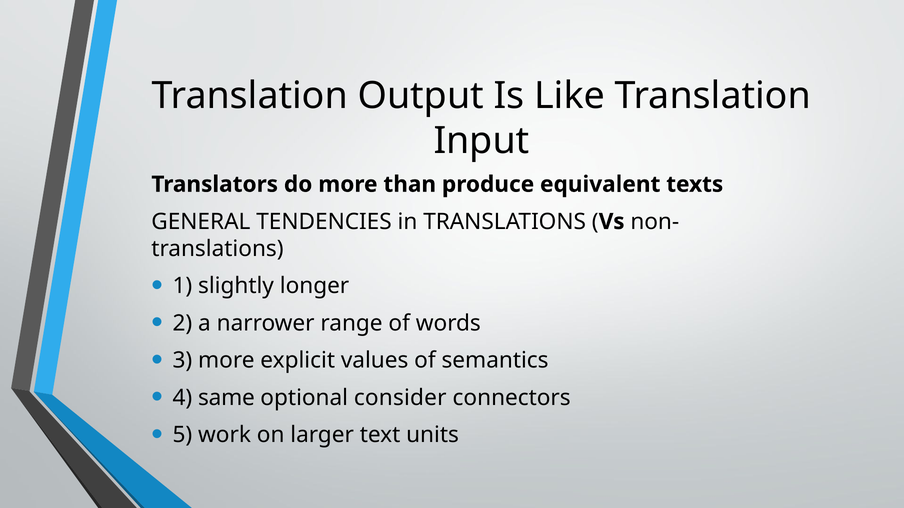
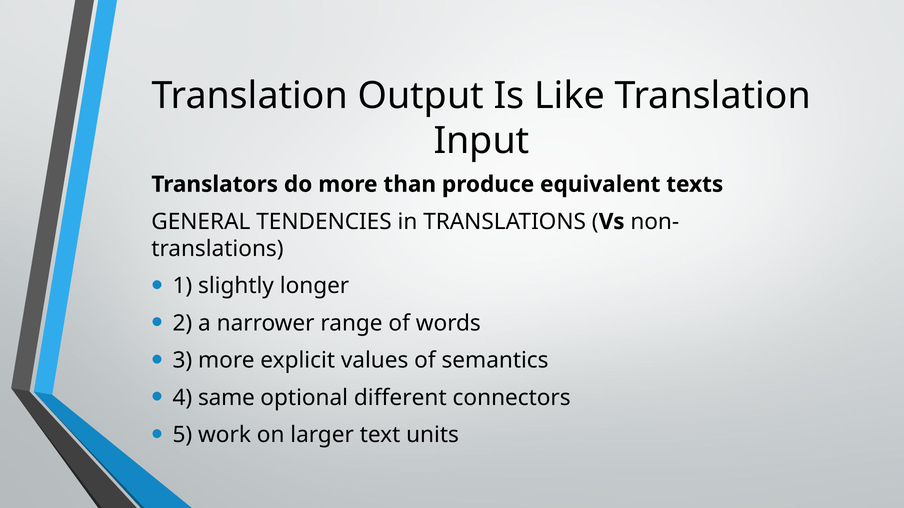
consider: consider -> different
